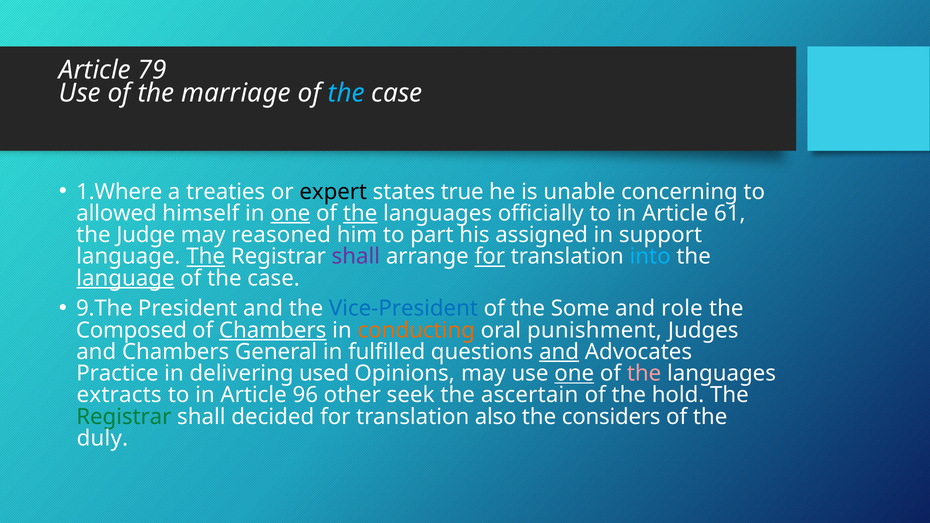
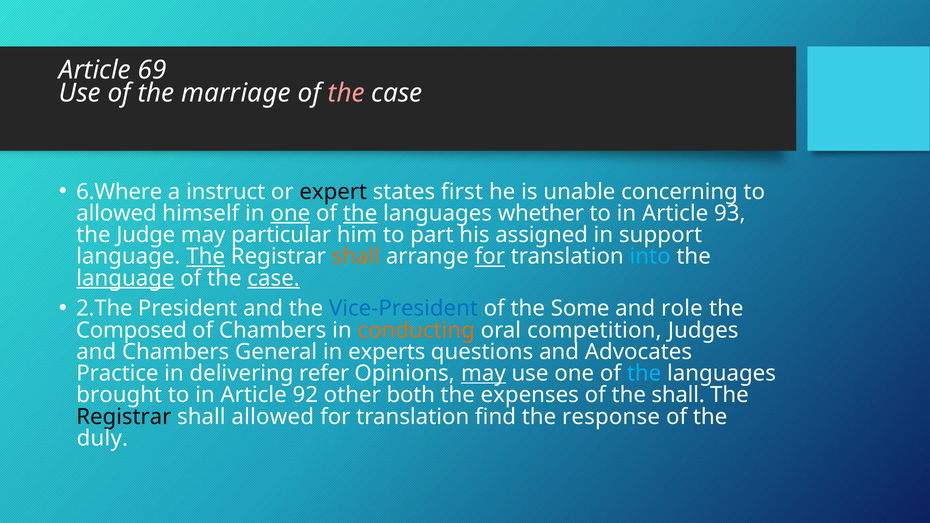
79: 79 -> 69
the at (346, 93) colour: light blue -> pink
1.Where: 1.Where -> 6.Where
treaties: treaties -> instruct
true: true -> first
officially: officially -> whether
61: 61 -> 93
reasoned: reasoned -> particular
shall at (356, 257) colour: purple -> orange
case at (274, 278) underline: none -> present
9.The: 9.The -> 2.The
Chambers at (273, 330) underline: present -> none
punishment: punishment -> competition
fulfilled: fulfilled -> experts
and at (559, 352) underline: present -> none
used: used -> refer
may at (483, 374) underline: none -> present
one at (574, 374) underline: present -> none
the at (644, 374) colour: pink -> light blue
extracts: extracts -> brought
96: 96 -> 92
seek: seek -> both
ascertain: ascertain -> expenses
the hold: hold -> shall
Registrar at (124, 417) colour: green -> black
shall decided: decided -> allowed
also: also -> find
considers: considers -> response
